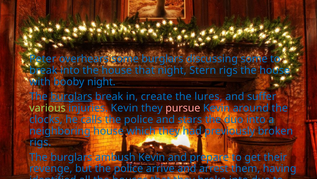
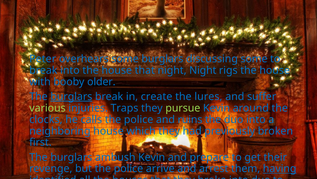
night Stern: Stern -> Night
booby night: night -> older
injuries Kevin: Kevin -> Traps
pursue colour: pink -> light green
stars: stars -> ruins
rigs at (40, 142): rigs -> first
having at (280, 168) underline: none -> present
